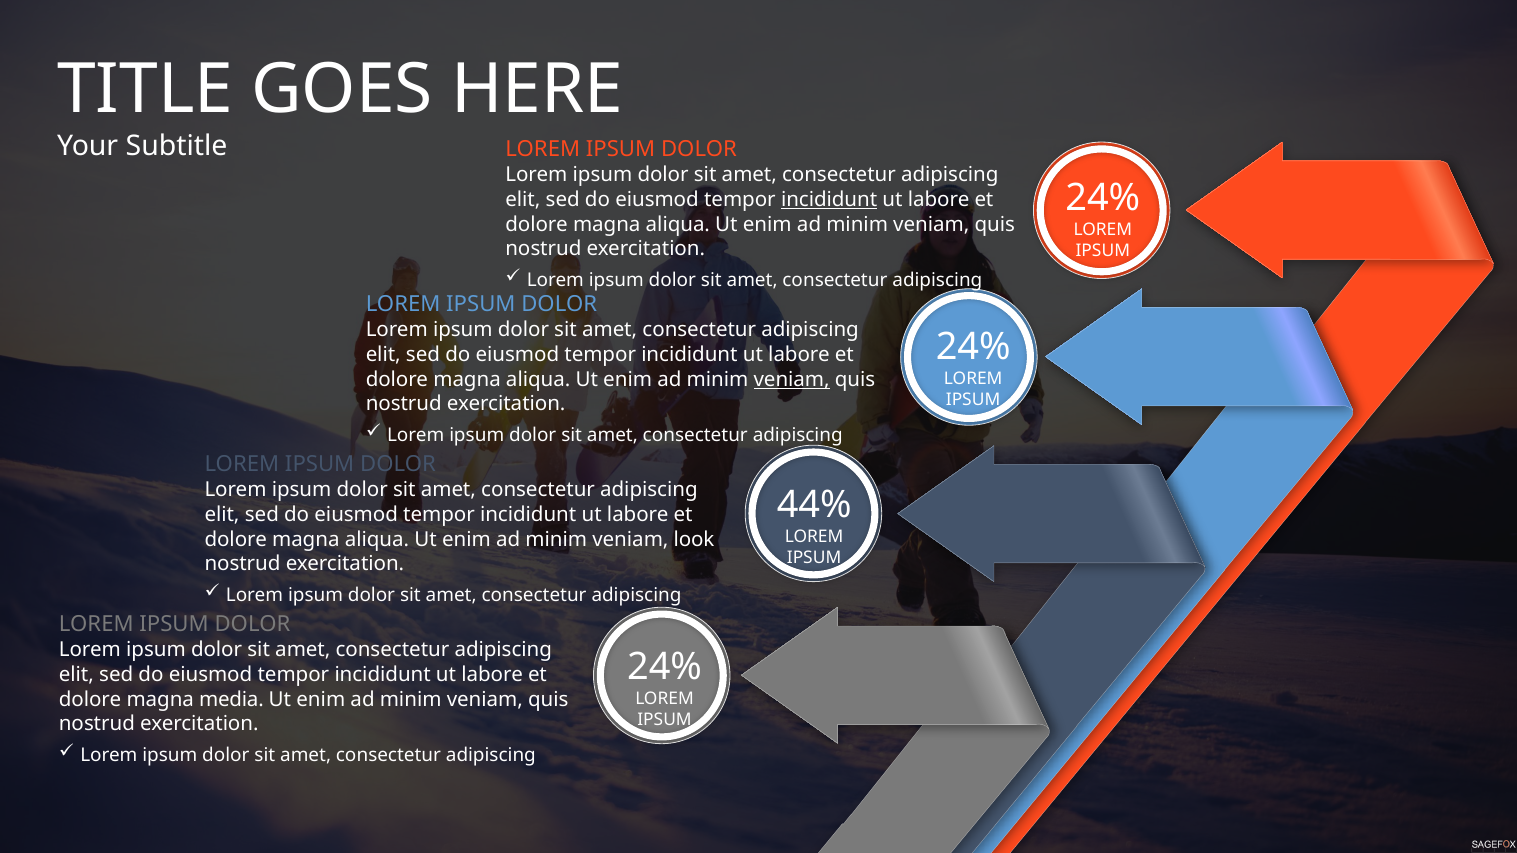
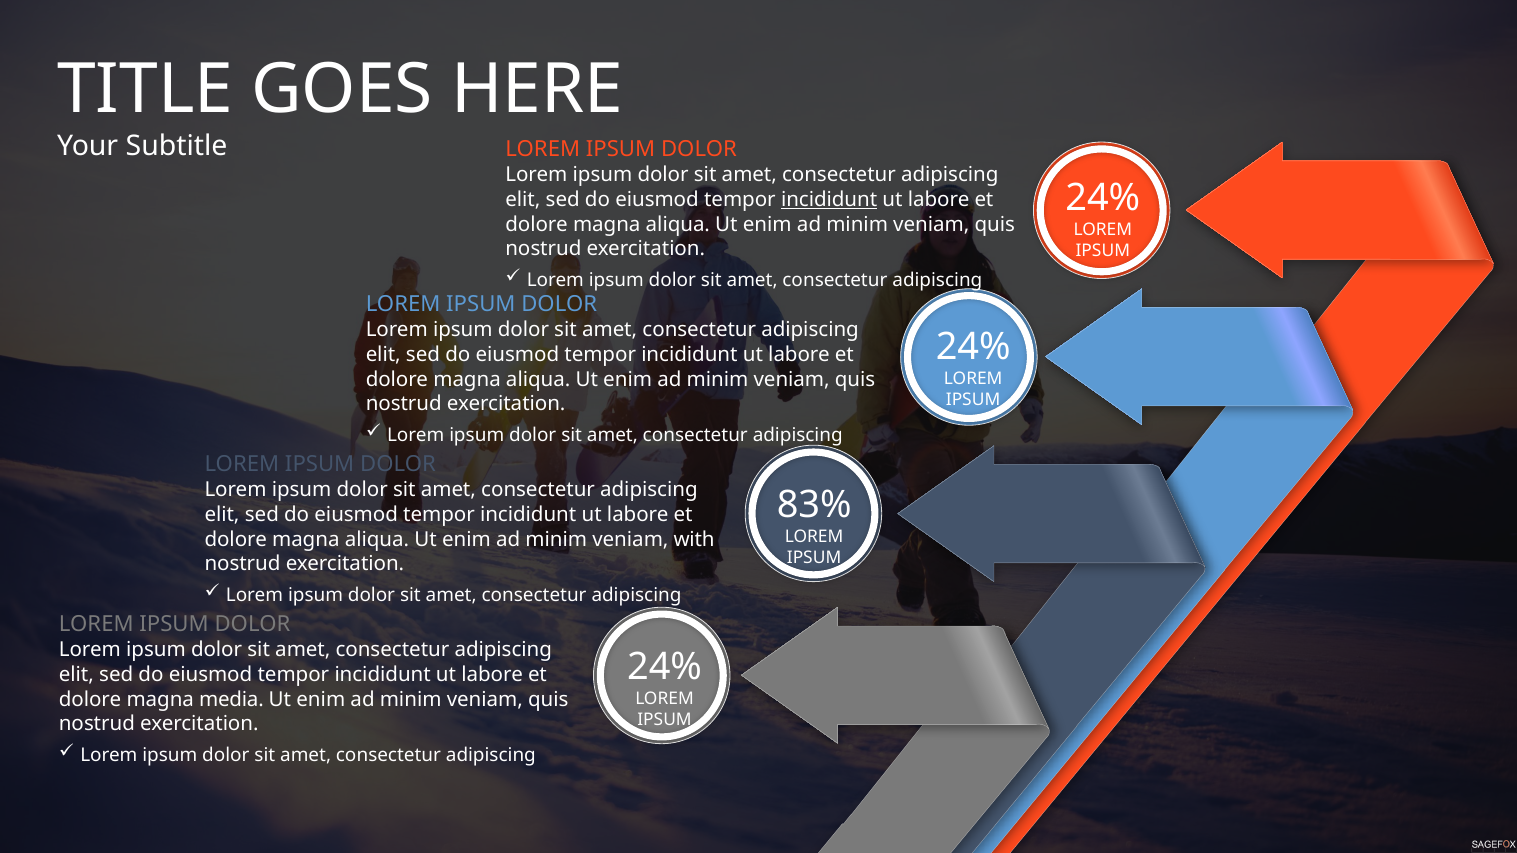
veniam at (792, 379) underline: present -> none
44%: 44% -> 83%
look: look -> with
